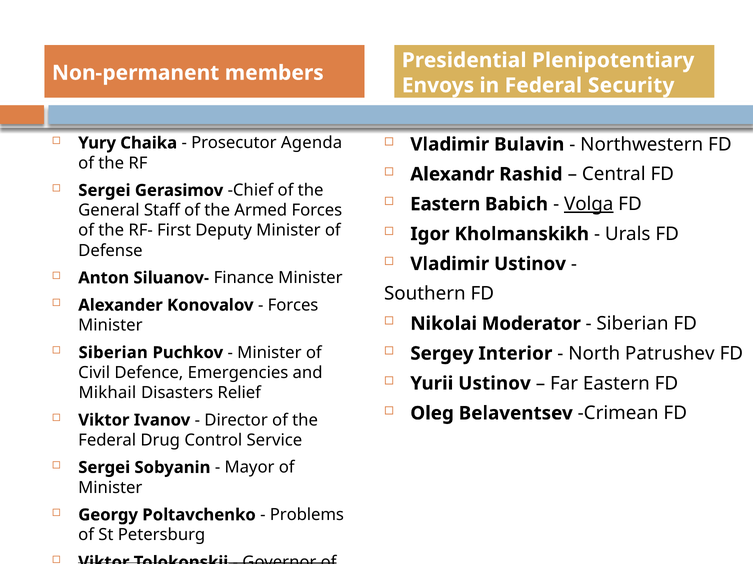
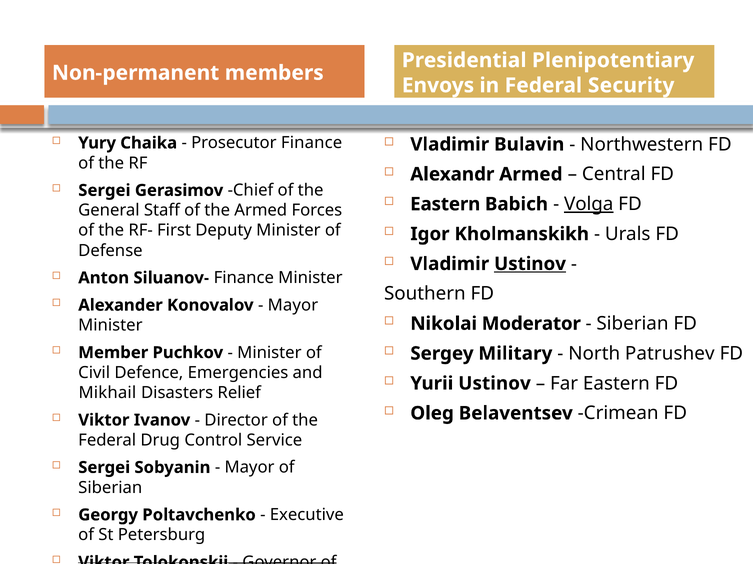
Prosecutor Agenda: Agenda -> Finance
Alexandr Rashid: Rashid -> Armed
Ustinov at (530, 264) underline: none -> present
Forces at (293, 306): Forces -> Mayor
Siberian at (113, 353): Siberian -> Member
Interior: Interior -> Military
Minister at (110, 488): Minister -> Siberian
Problems: Problems -> Executive
